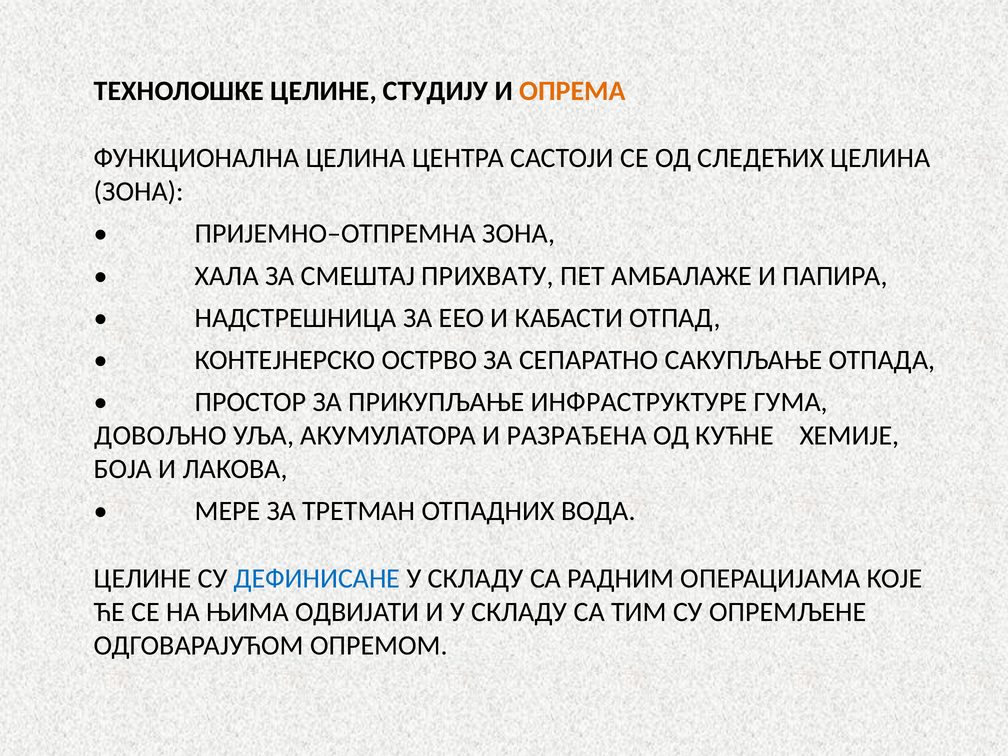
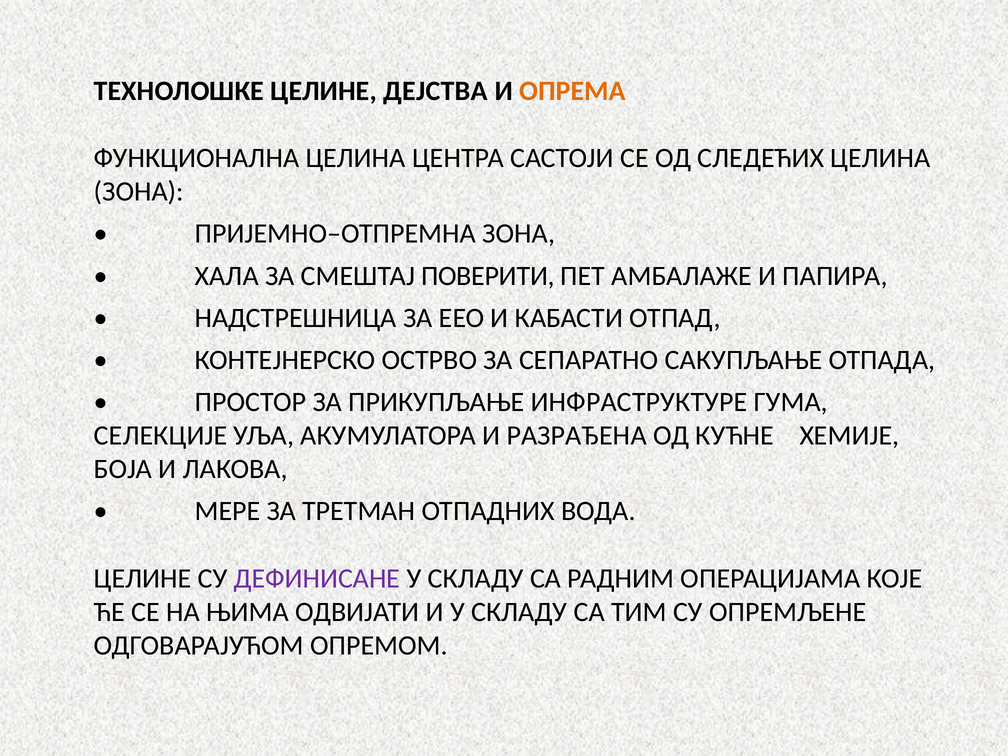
СТУДИЈУ: СТУДИЈУ -> ДЕЈСТВА
ПРИХВАТУ: ПРИХВАТУ -> ПОВЕРИТИ
ДОВОЉНО: ДОВОЉНО -> СЕЛЕКЦИЈЕ
ДЕФИНИСАНЕ colour: blue -> purple
